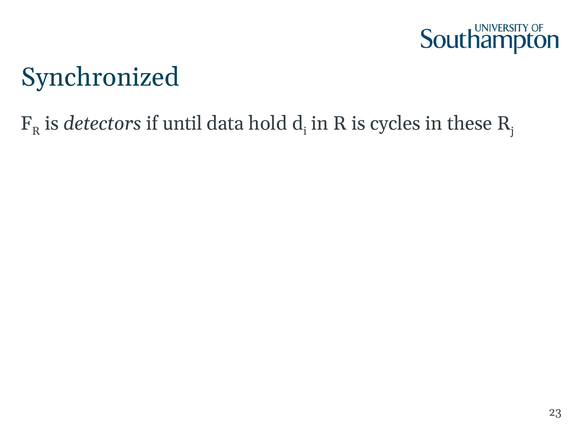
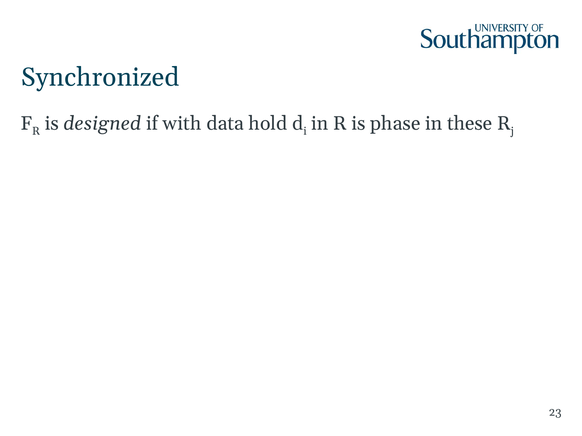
detectors: detectors -> designed
until: until -> with
cycles: cycles -> phase
